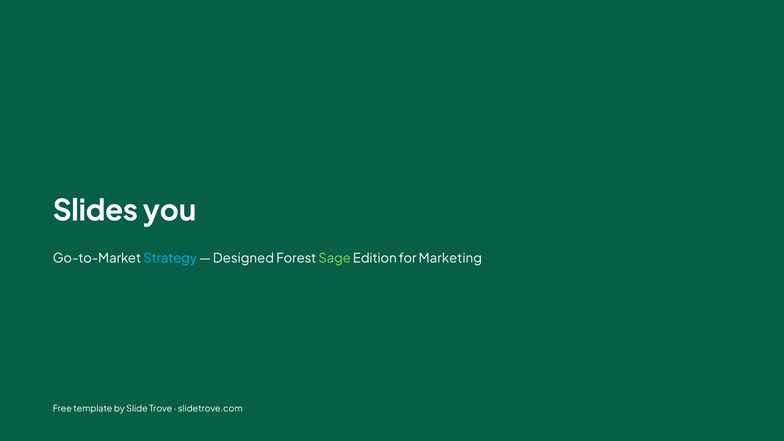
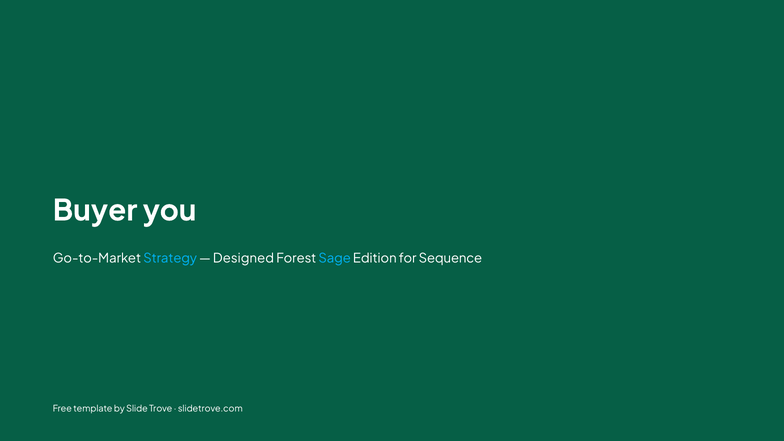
Slides: Slides -> Buyer
Sage colour: light green -> light blue
Marketing: Marketing -> Sequence
